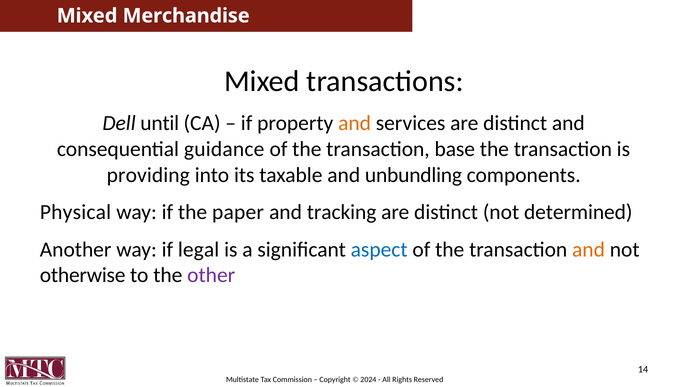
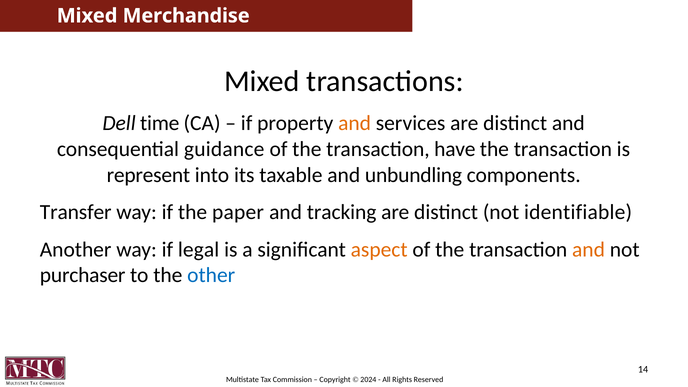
until: until -> time
base: base -> have
providing: providing -> represent
Physical: Physical -> Transfer
determined: determined -> identifiable
aspect colour: blue -> orange
otherwise: otherwise -> purchaser
other colour: purple -> blue
